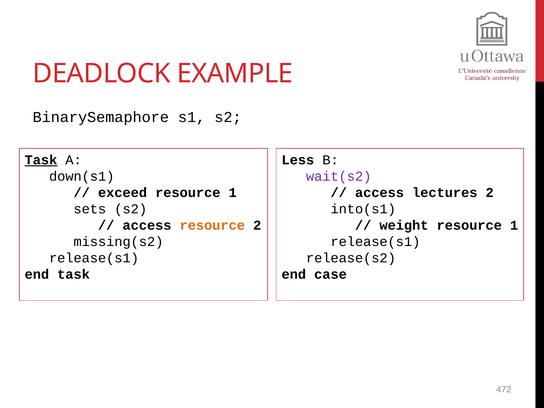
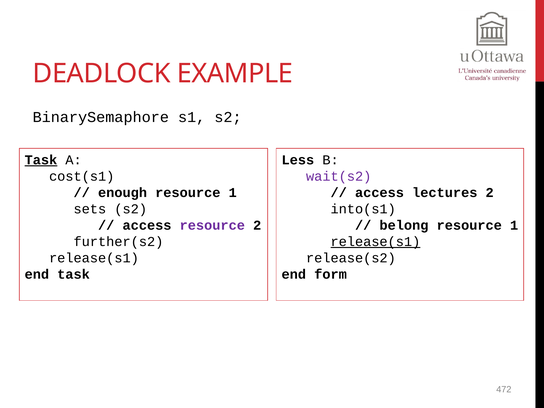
down(s1: down(s1 -> cost(s1
exceed: exceed -> enough
resource at (212, 225) colour: orange -> purple
weight: weight -> belong
missing(s2: missing(s2 -> further(s2
release(s1 at (375, 242) underline: none -> present
case: case -> form
